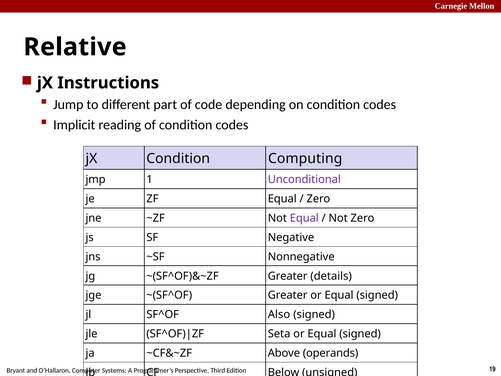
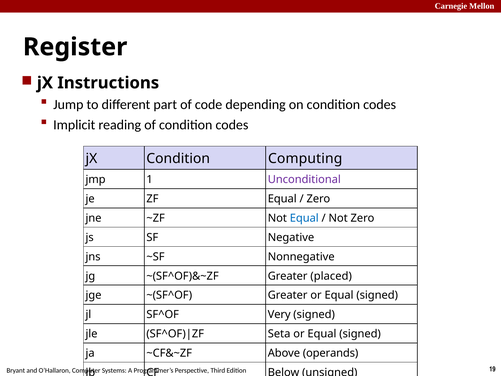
Relative: Relative -> Register
Equal at (304, 218) colour: purple -> blue
details: details -> placed
Also: Also -> Very
